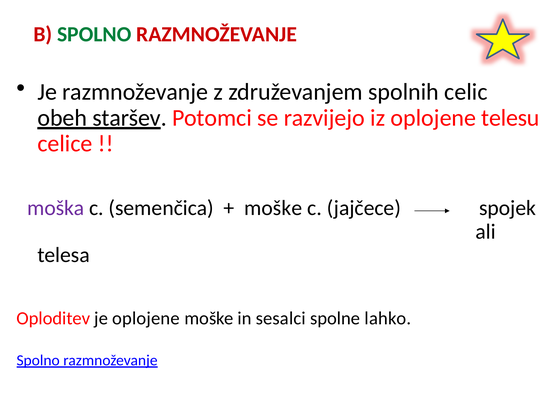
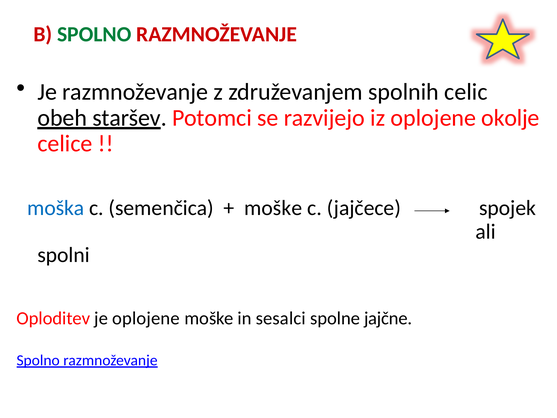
telesu: telesu -> okolje
moška colour: purple -> blue
telesa: telesa -> spolni
lahko: lahko -> jajčne
